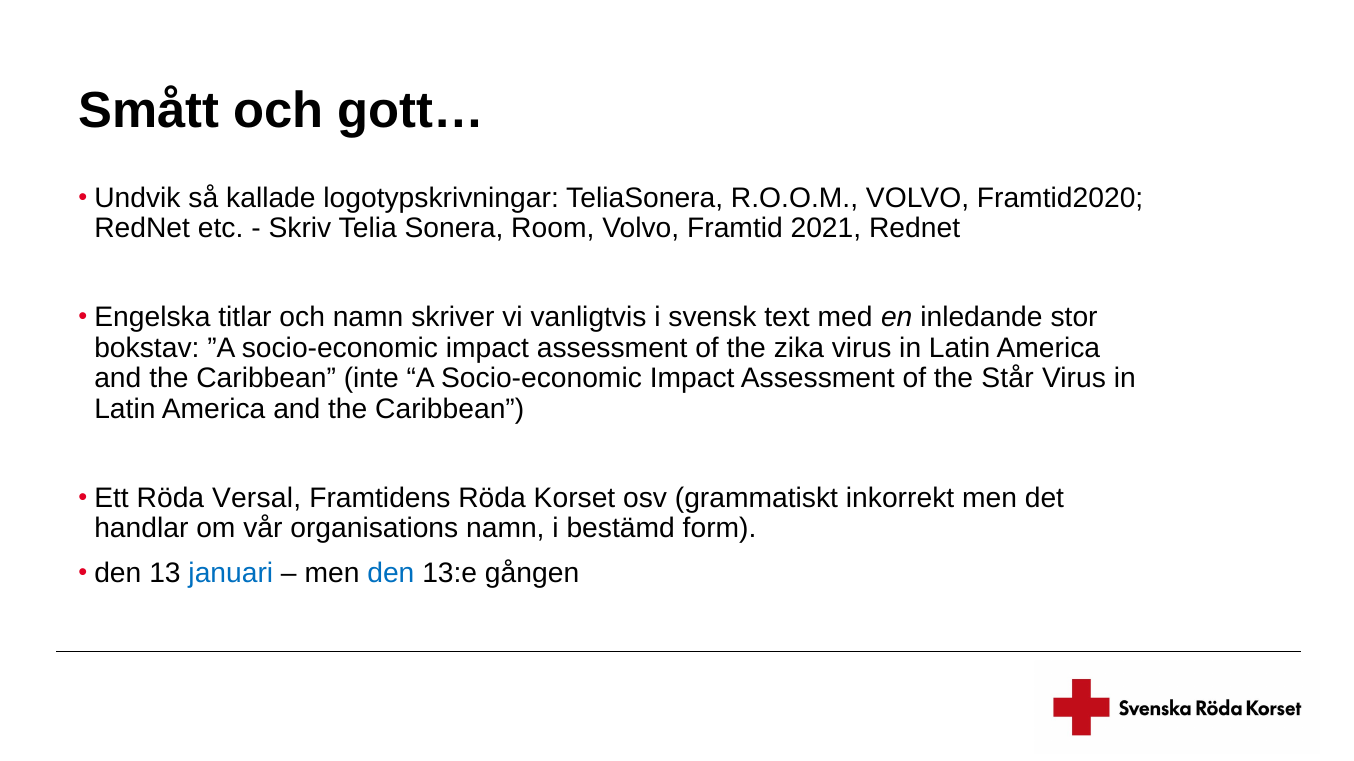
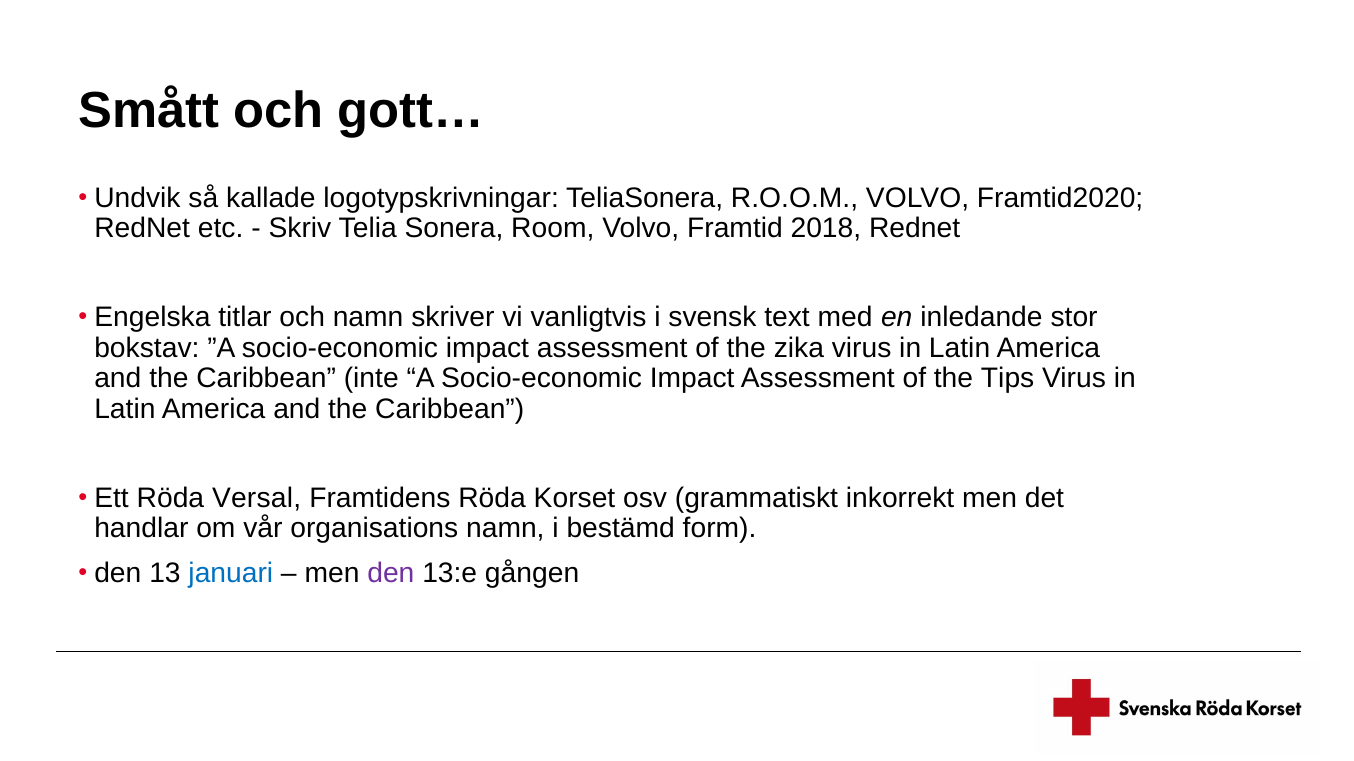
2021: 2021 -> 2018
Står: Står -> Tips
den at (391, 573) colour: blue -> purple
